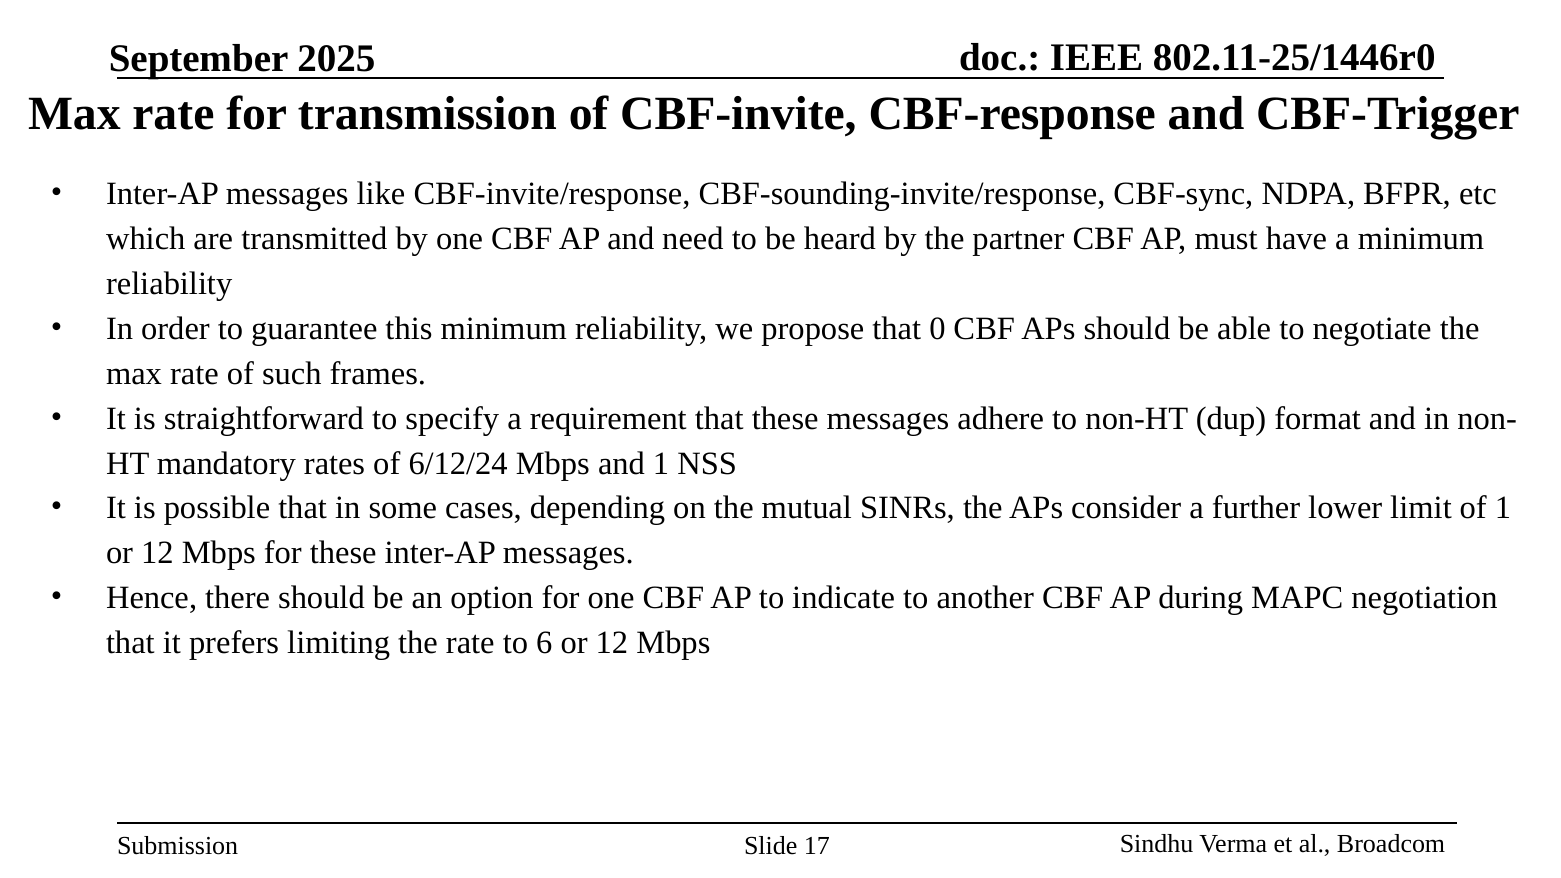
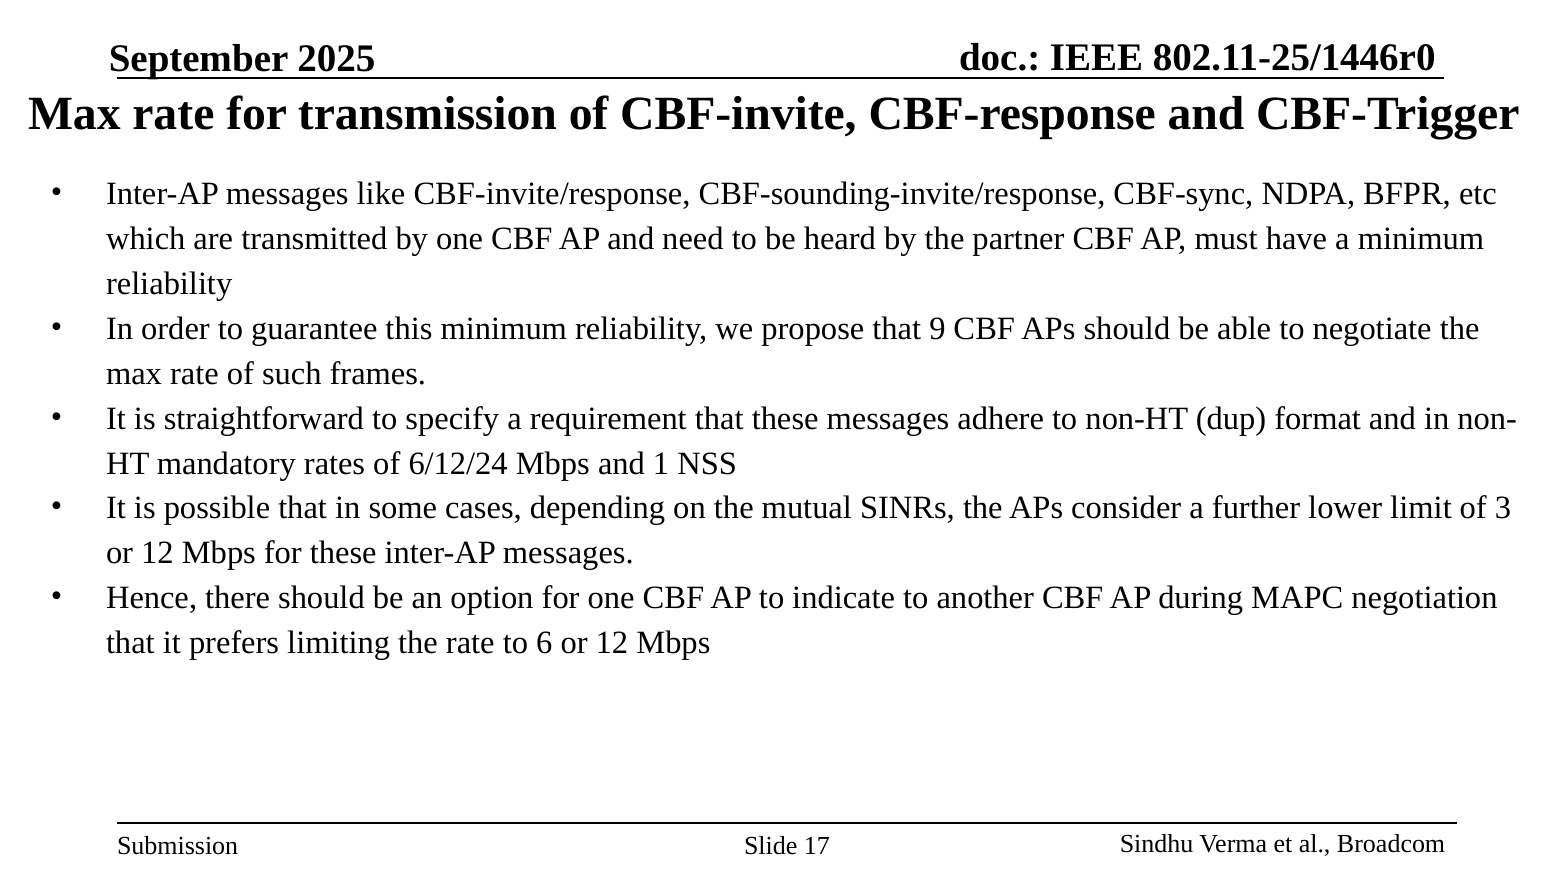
0: 0 -> 9
of 1: 1 -> 3
